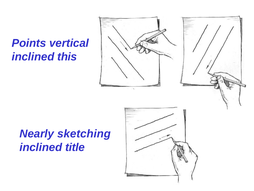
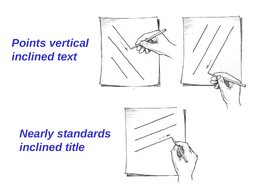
this: this -> text
sketching: sketching -> standards
